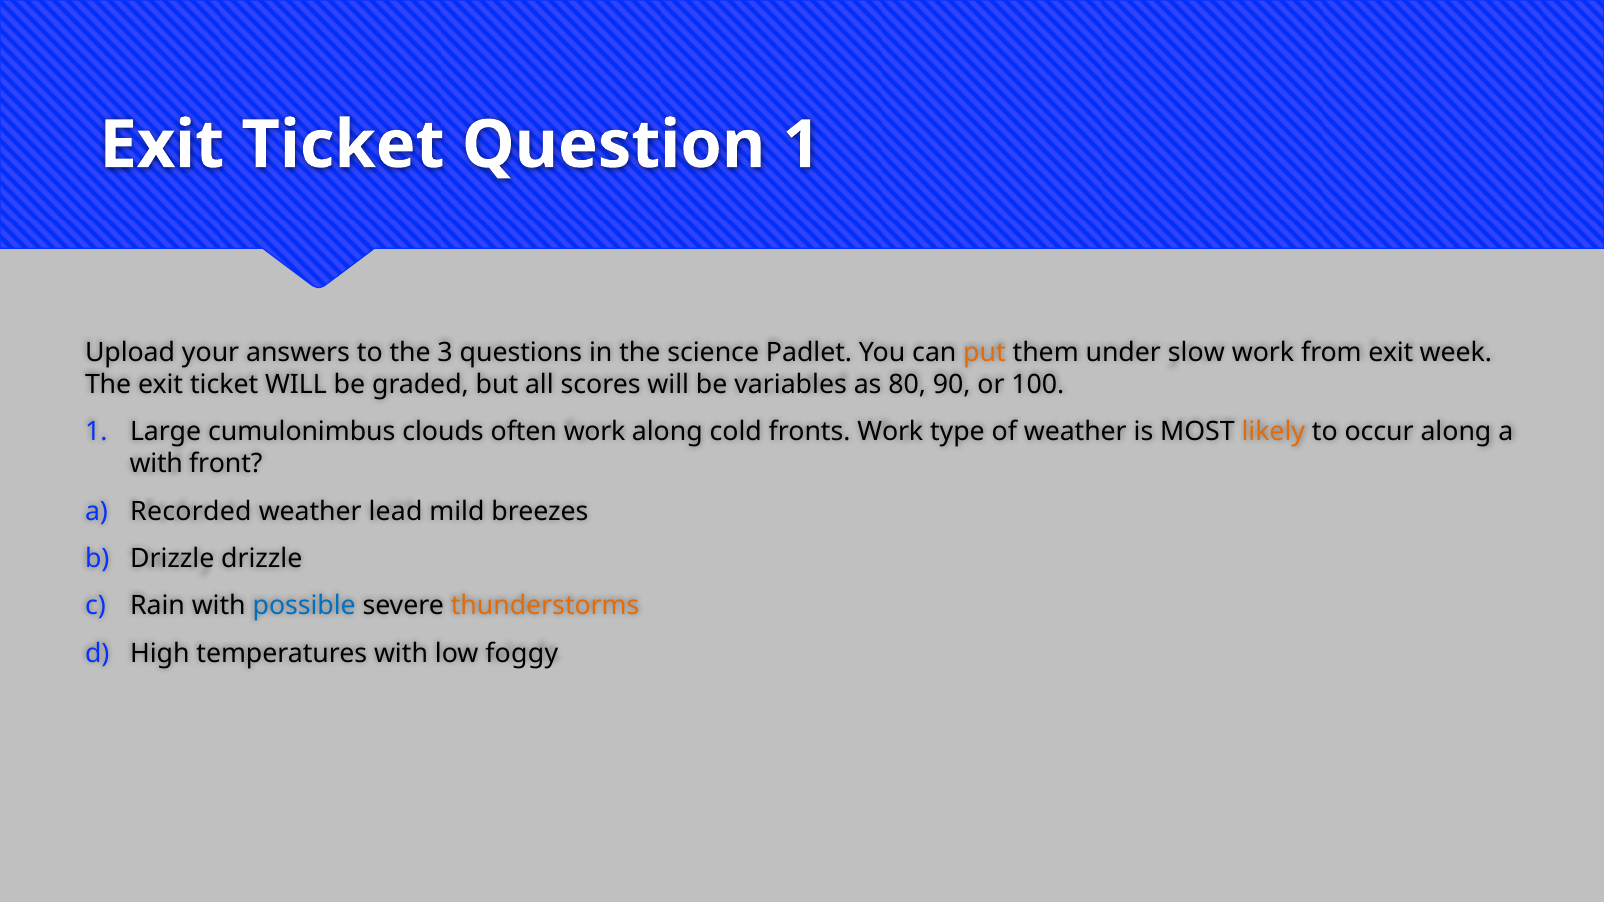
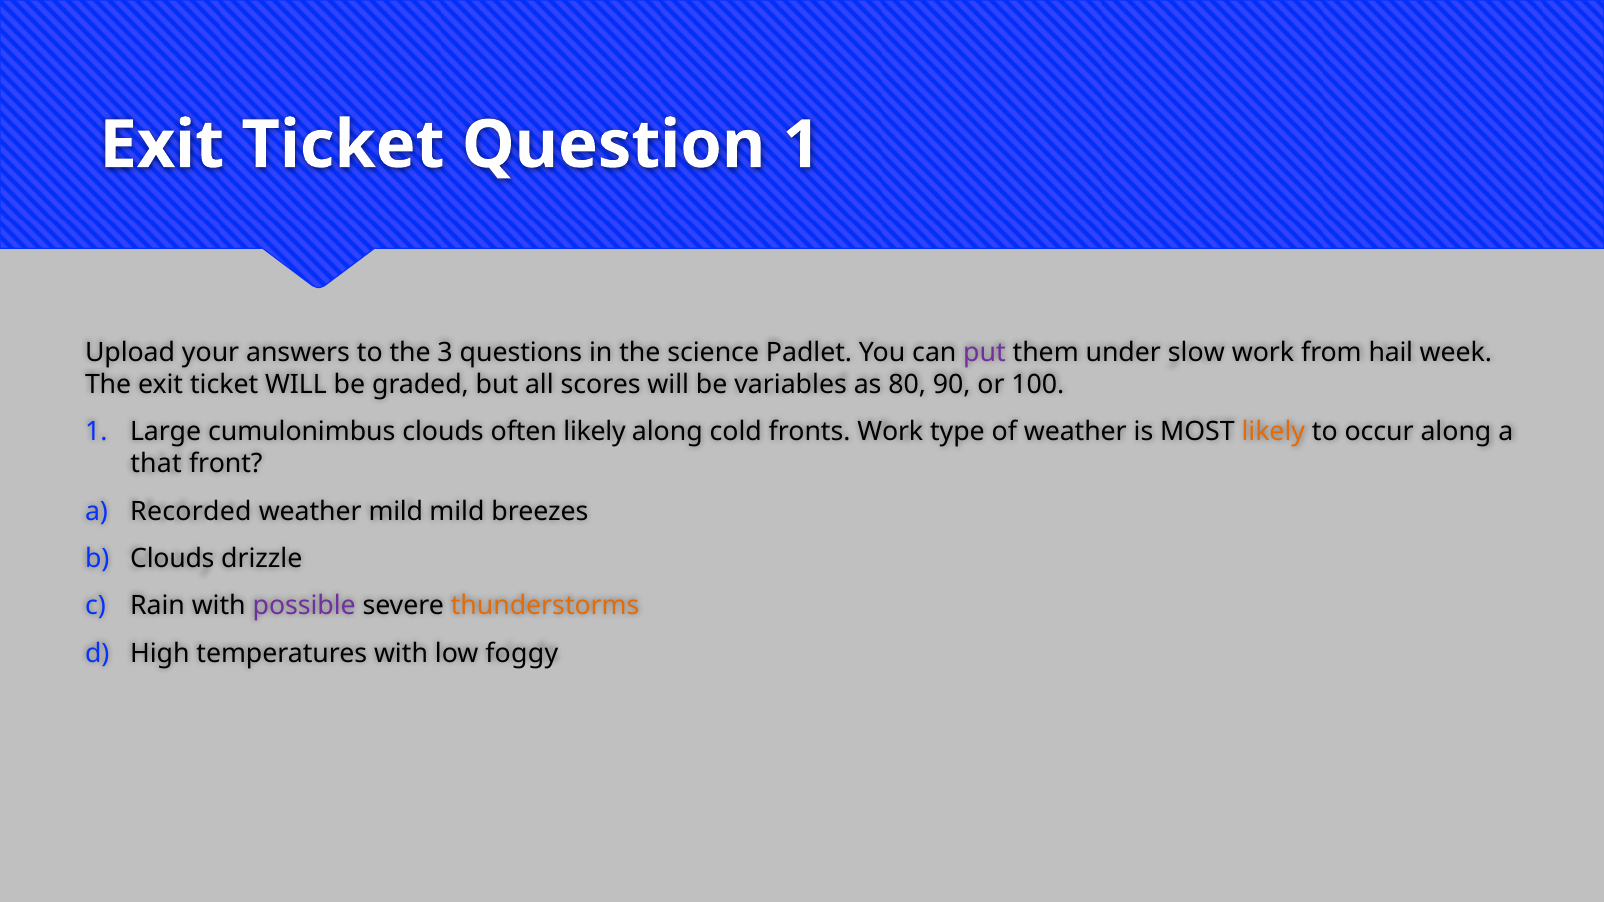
put colour: orange -> purple
from exit: exit -> hail
often work: work -> likely
with at (156, 464): with -> that
weather lead: lead -> mild
Drizzle at (172, 559): Drizzle -> Clouds
possible colour: blue -> purple
